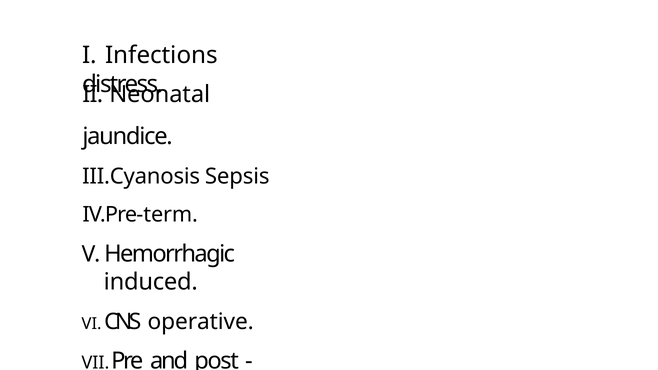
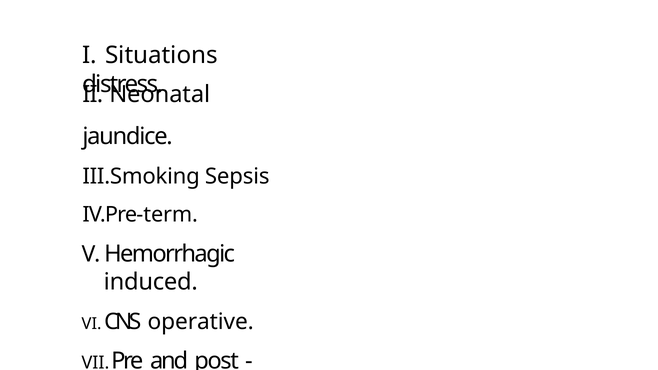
Infections: Infections -> Situations
III.Cyanosis: III.Cyanosis -> III.Smoking
